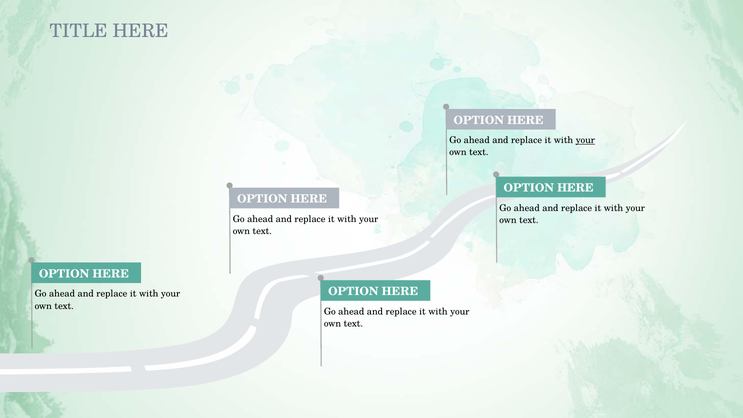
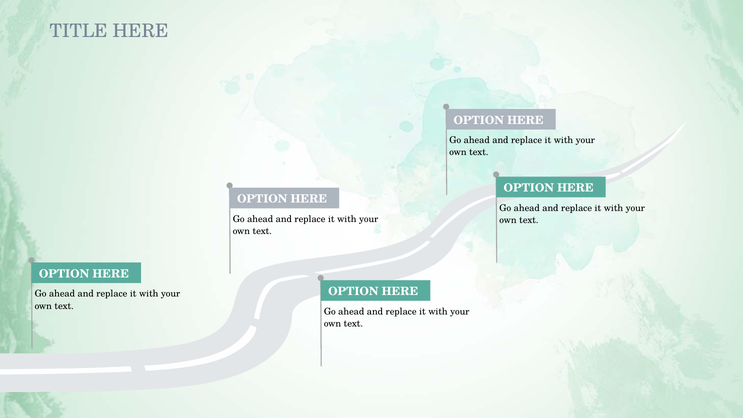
your at (585, 140) underline: present -> none
